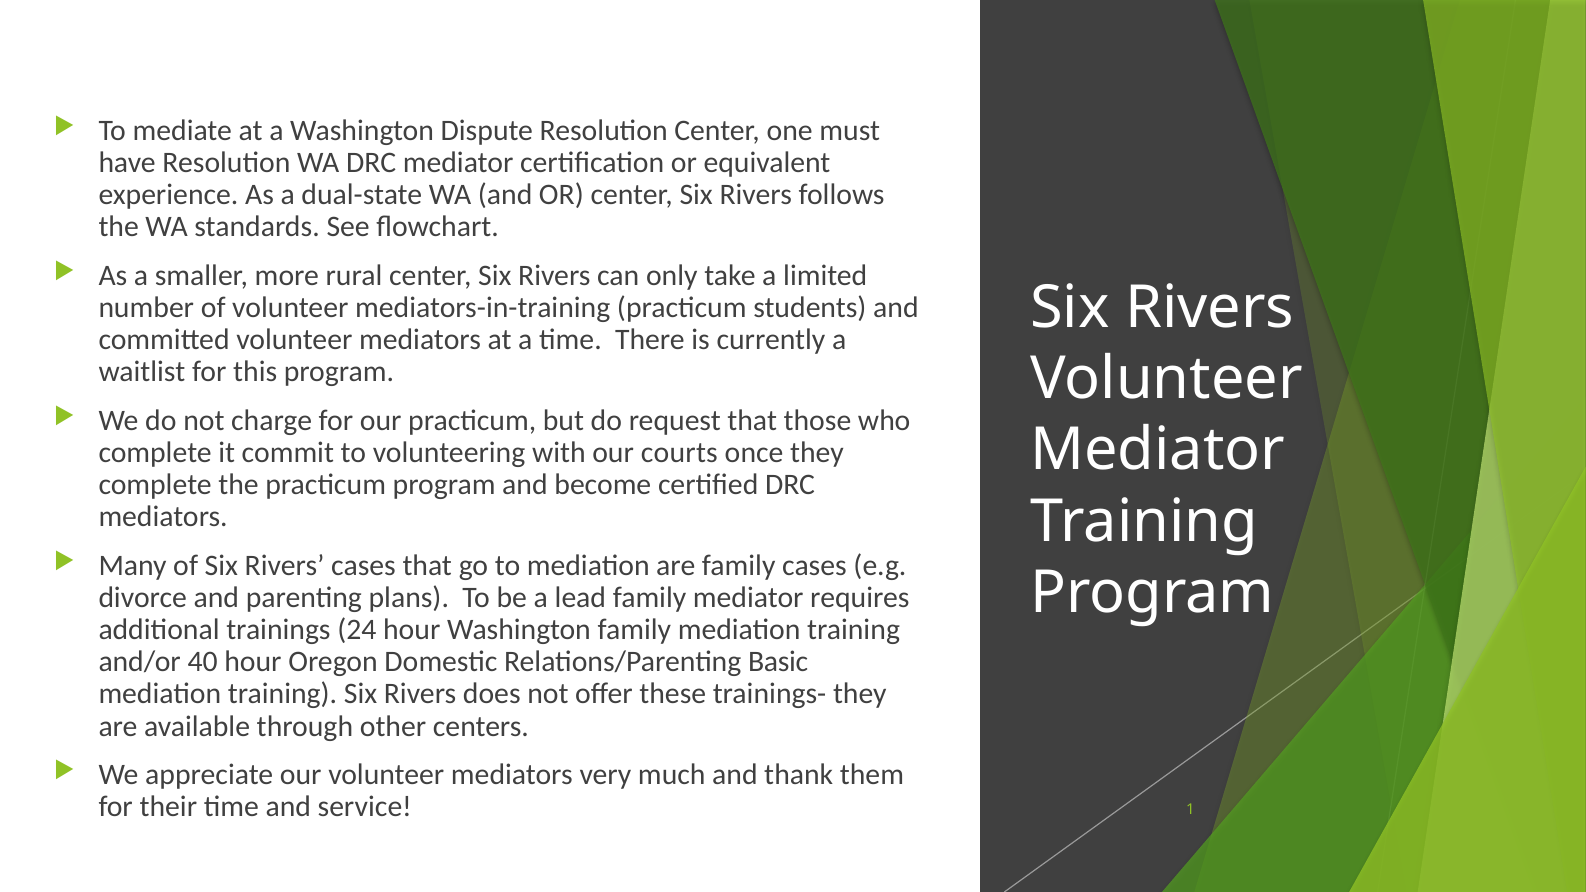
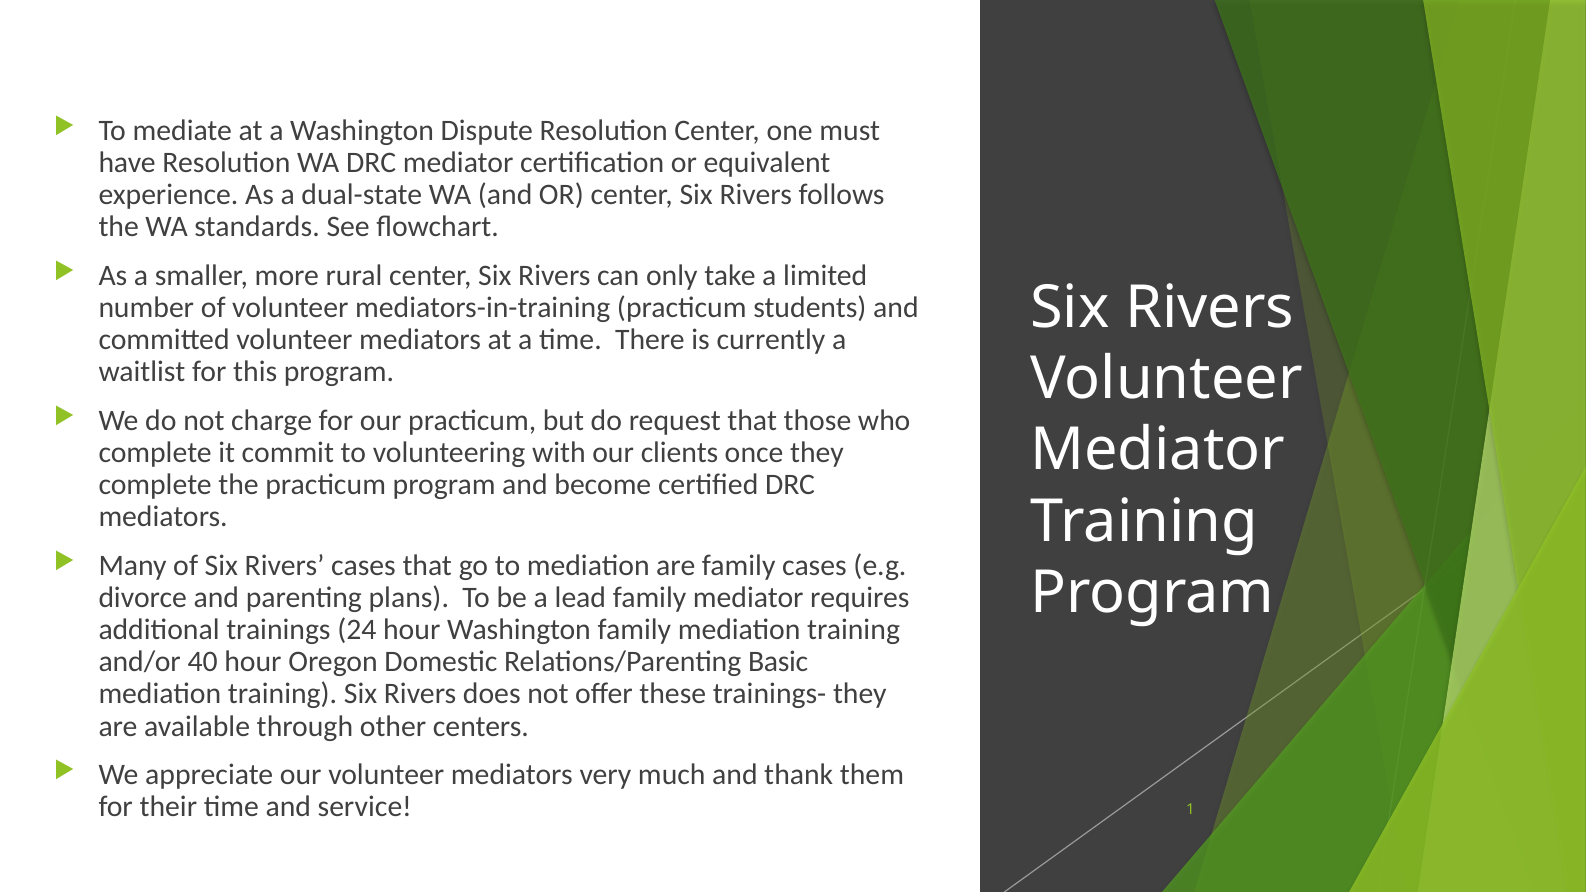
courts: courts -> clients
